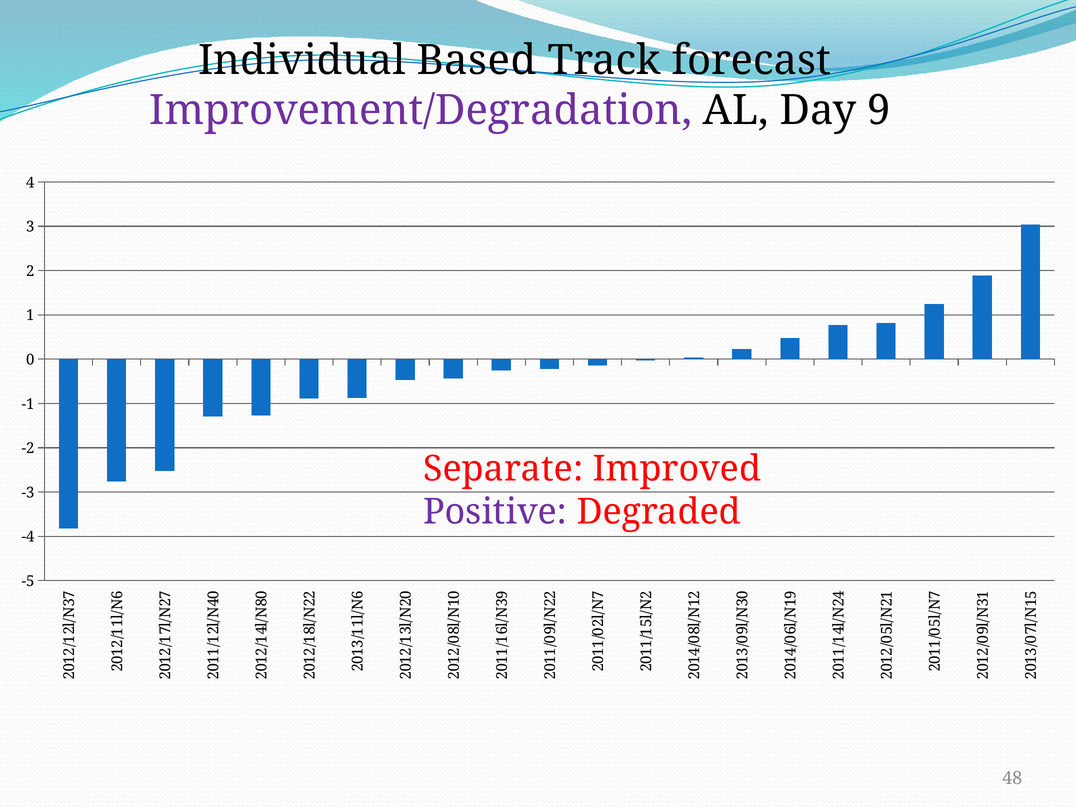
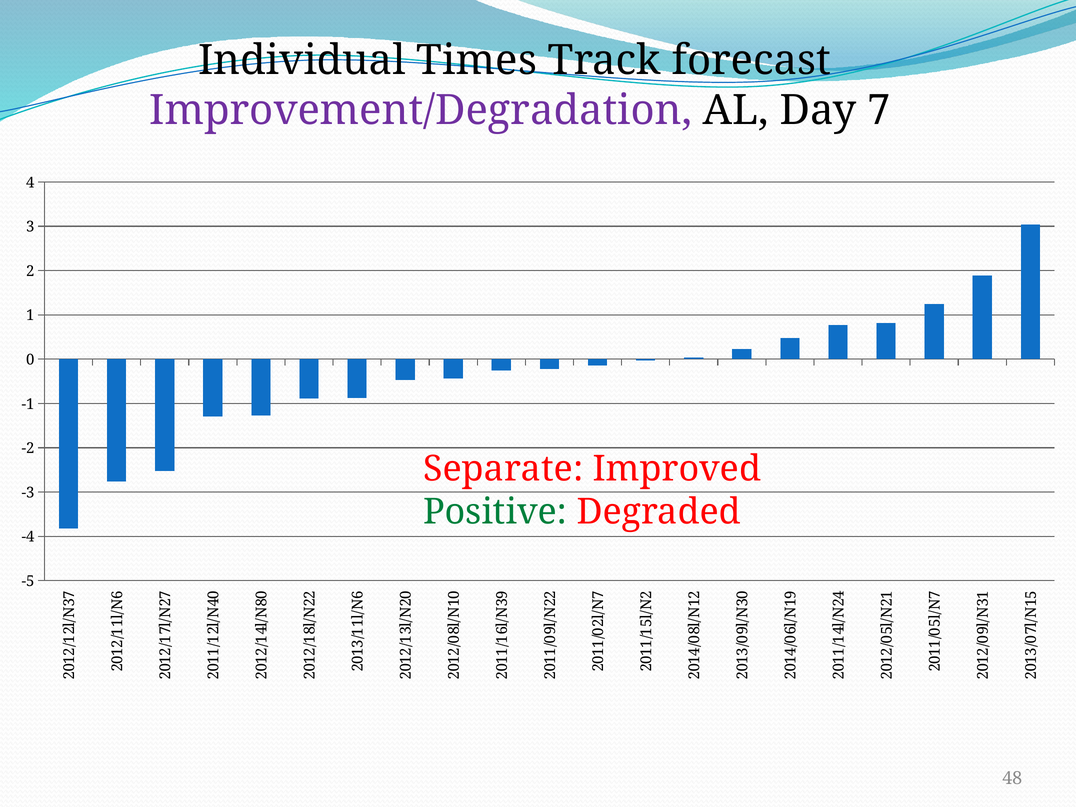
Based: Based -> Times
Day 9: 9 -> 7
Positive colour: purple -> green
